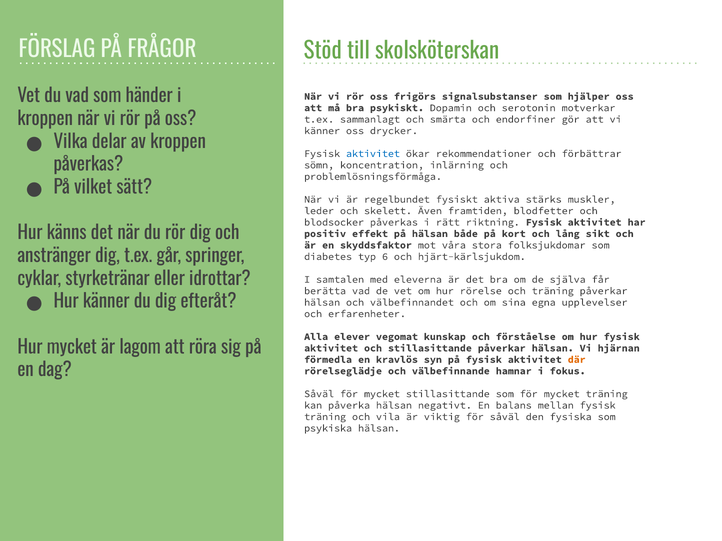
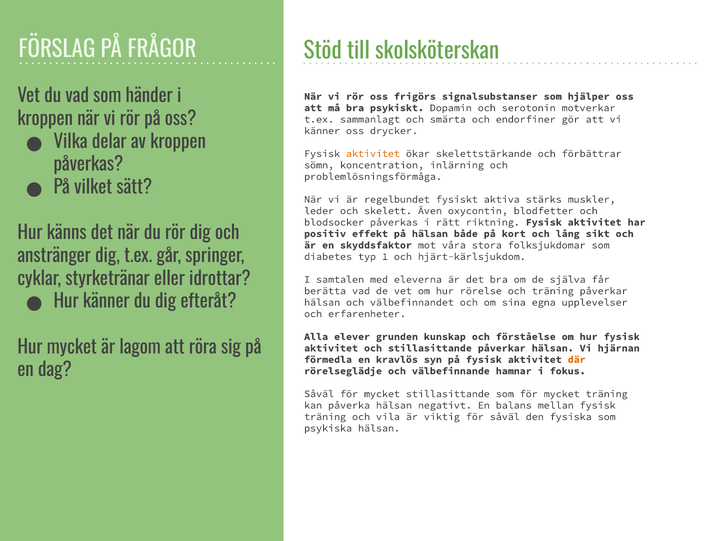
aktivitet at (373, 154) colour: blue -> orange
rekommendationer: rekommendationer -> skelettstärkande
framtiden: framtiden -> oxycontin
6: 6 -> 1
vegomat: vegomat -> grunden
